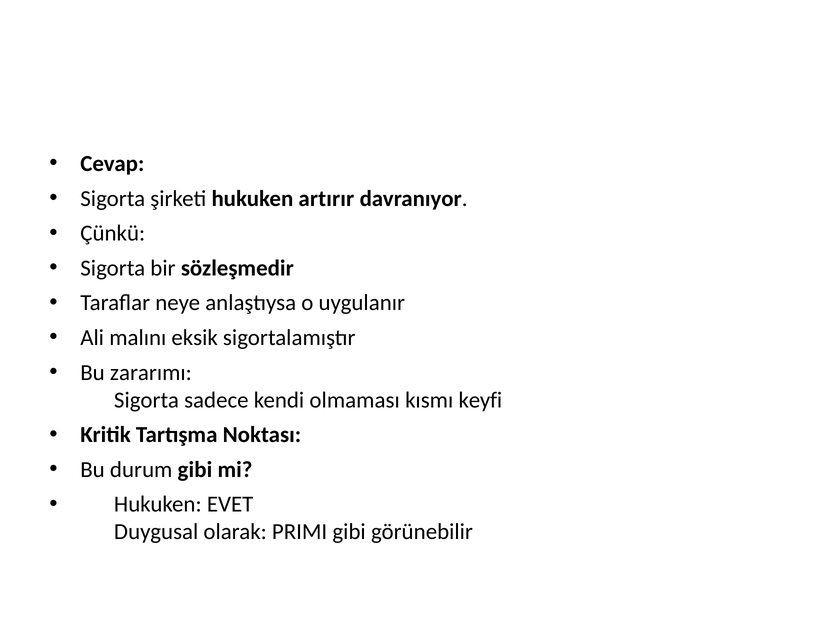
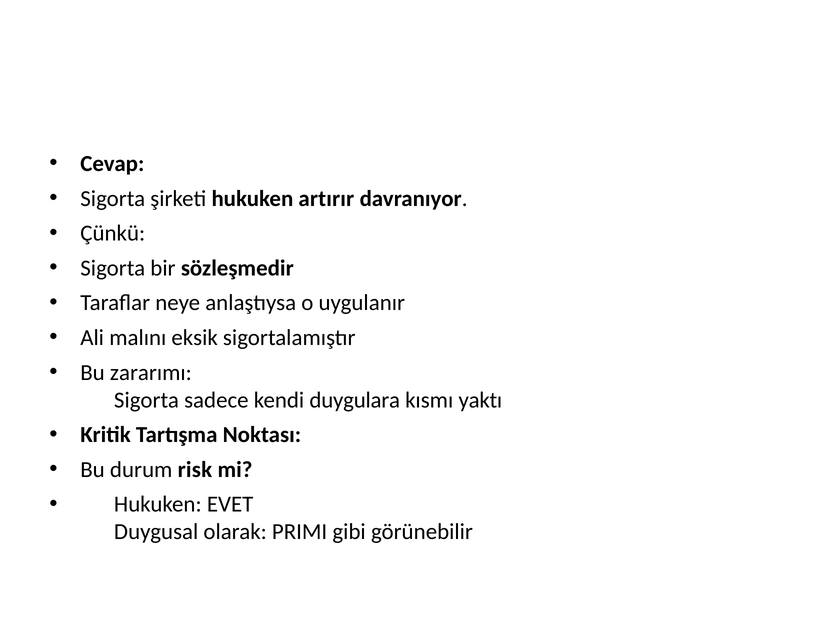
olmaması: olmaması -> duygulara
keyfi: keyfi -> yaktı
durum gibi: gibi -> risk
